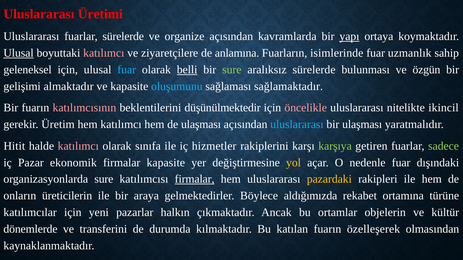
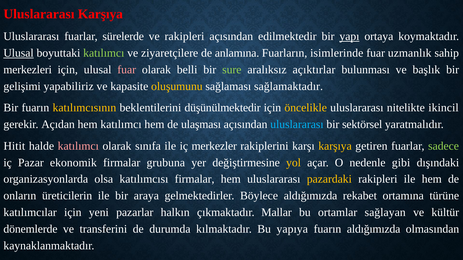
Uluslararası Üretimi: Üretimi -> Karşıya
ve organize: organize -> rakipleri
kavramlarda: kavramlarda -> edilmektedir
katılımcı at (104, 53) colour: pink -> light green
geleneksel: geleneksel -> merkezleri
fuar at (127, 70) colour: light blue -> pink
belli underline: present -> none
aralıksız sürelerde: sürelerde -> açıktırlar
özgün: özgün -> başlık
almaktadır: almaktadır -> yapabiliriz
oluşumunu colour: light blue -> yellow
katılımcısının colour: pink -> yellow
öncelikle colour: pink -> yellow
Üretim: Üretim -> Açıdan
bir ulaşması: ulaşması -> sektörsel
hizmetler: hizmetler -> merkezler
karşıya at (335, 146) colour: light green -> yellow
firmalar kapasite: kapasite -> grubuna
nedenle fuar: fuar -> gibi
organizasyonlarda sure: sure -> olsa
firmalar at (195, 179) underline: present -> none
Ancak: Ancak -> Mallar
objelerin: objelerin -> sağlayan
katılan: katılan -> yapıya
fuarın özelleşerek: özelleşerek -> aldığımızda
